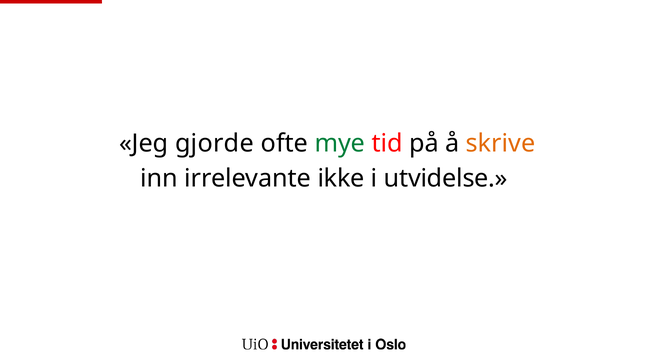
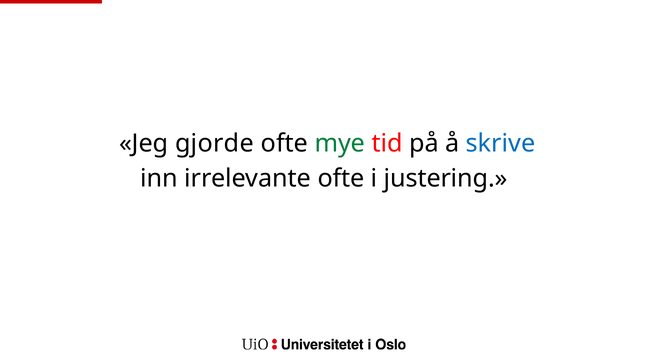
skrive colour: orange -> blue
irrelevante ikke: ikke -> ofte
utvidelse: utvidelse -> justering
